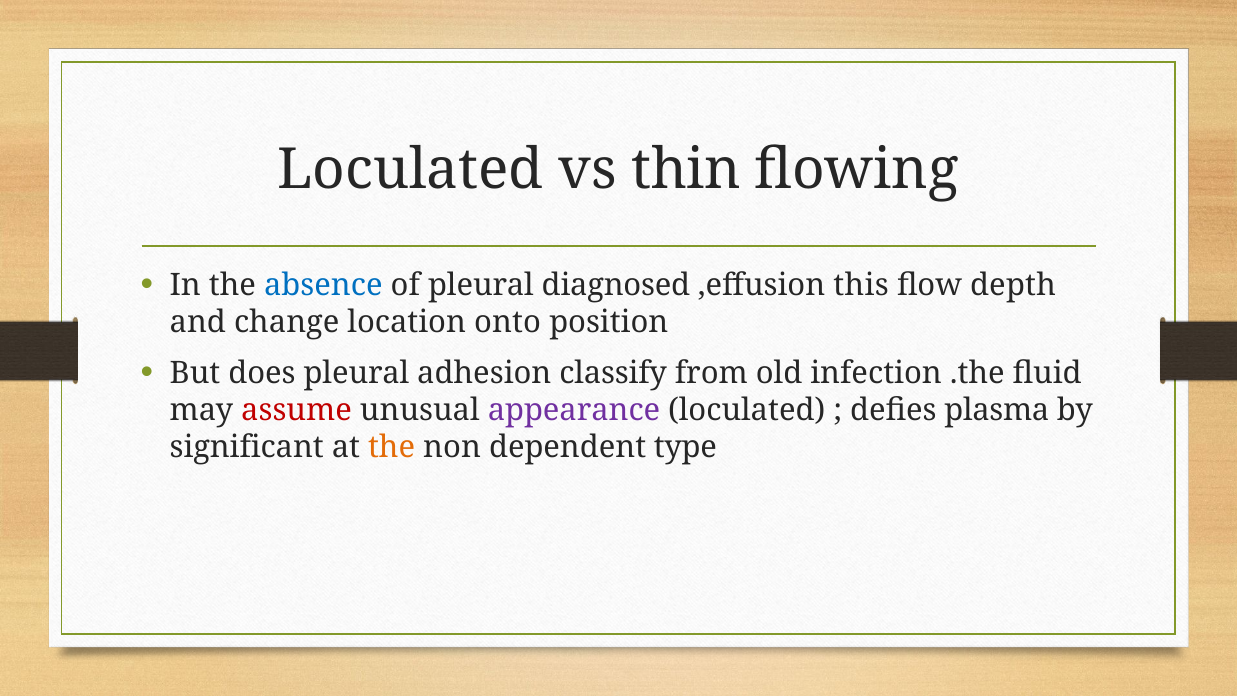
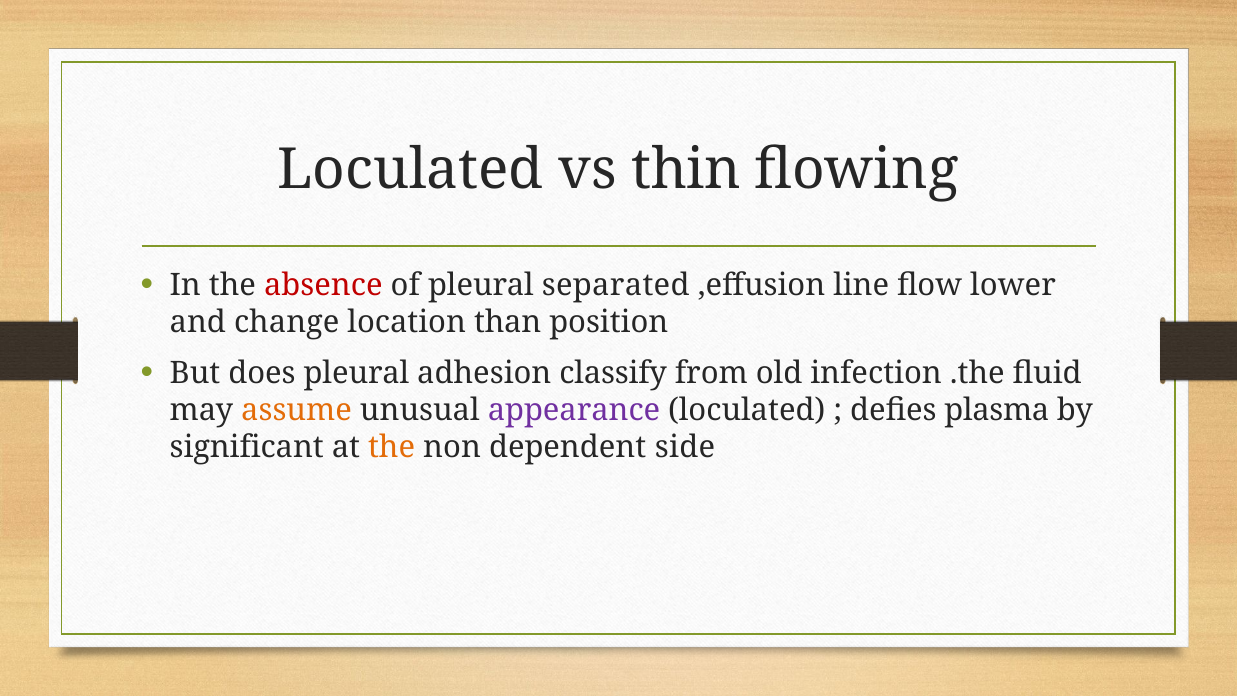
absence colour: blue -> red
diagnosed: diagnosed -> separated
this: this -> line
depth: depth -> lower
onto: onto -> than
assume colour: red -> orange
type: type -> side
